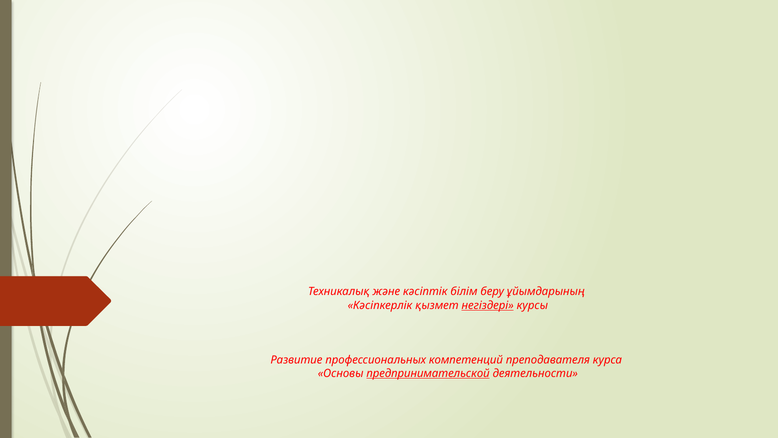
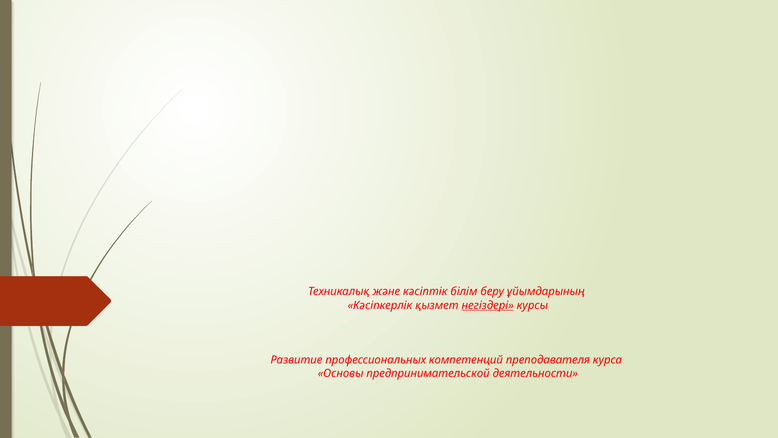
предпринимательской underline: present -> none
